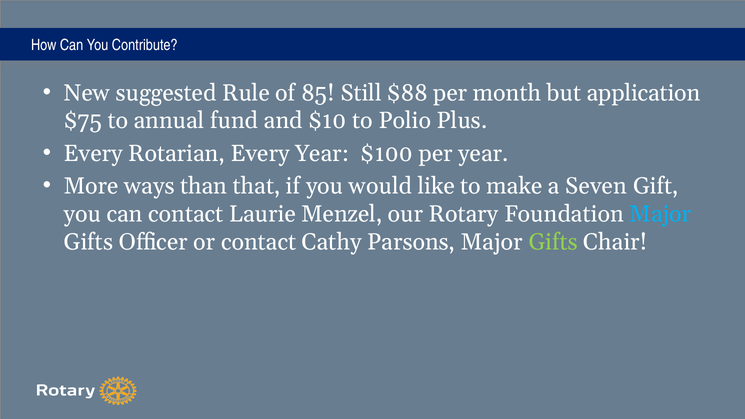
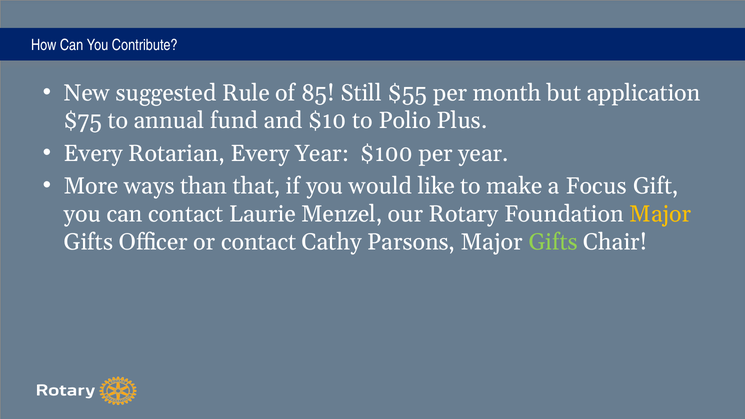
$88: $88 -> $55
Seven: Seven -> Focus
Major at (660, 214) colour: light blue -> yellow
